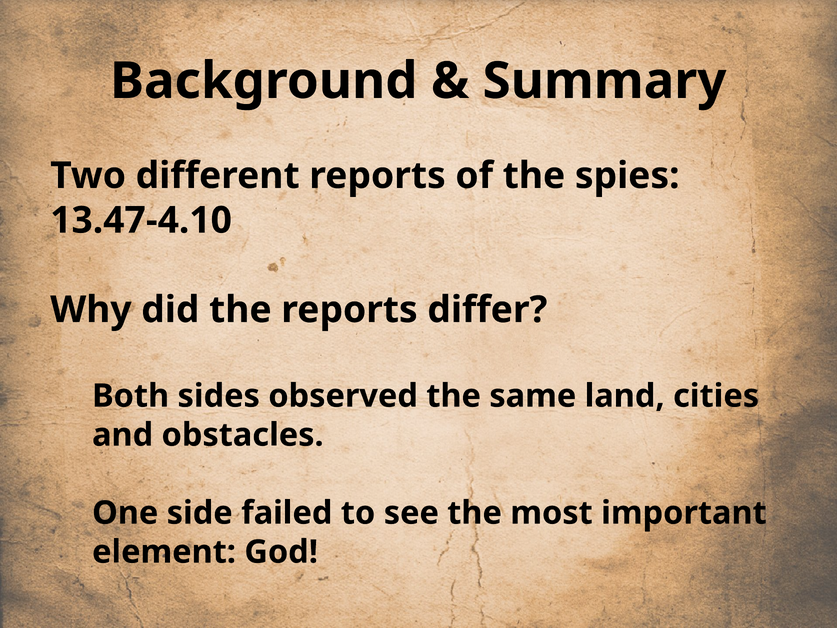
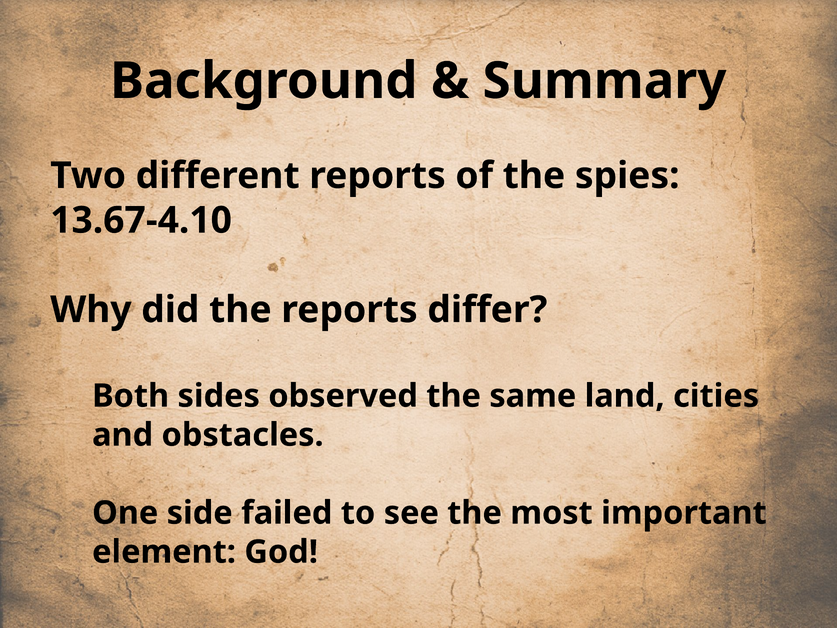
13.47-4.10: 13.47-4.10 -> 13.67-4.10
